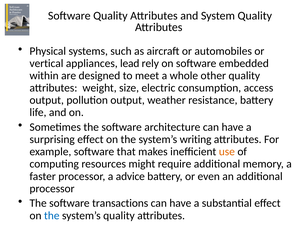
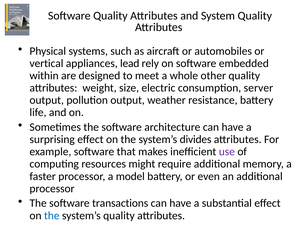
access: access -> server
writing: writing -> divides
use colour: orange -> purple
advice: advice -> model
